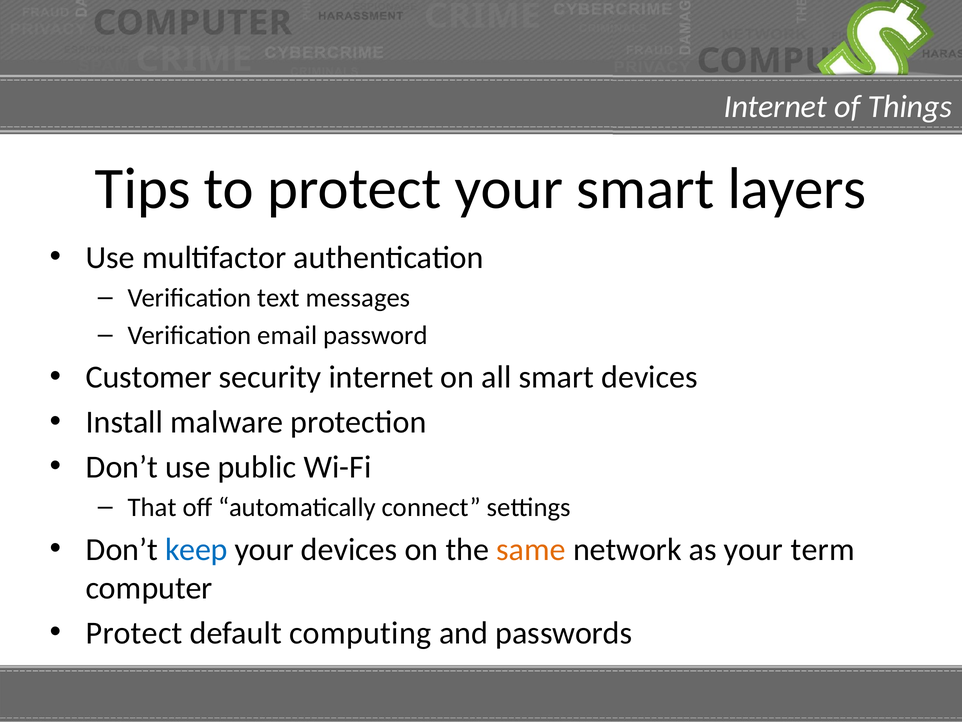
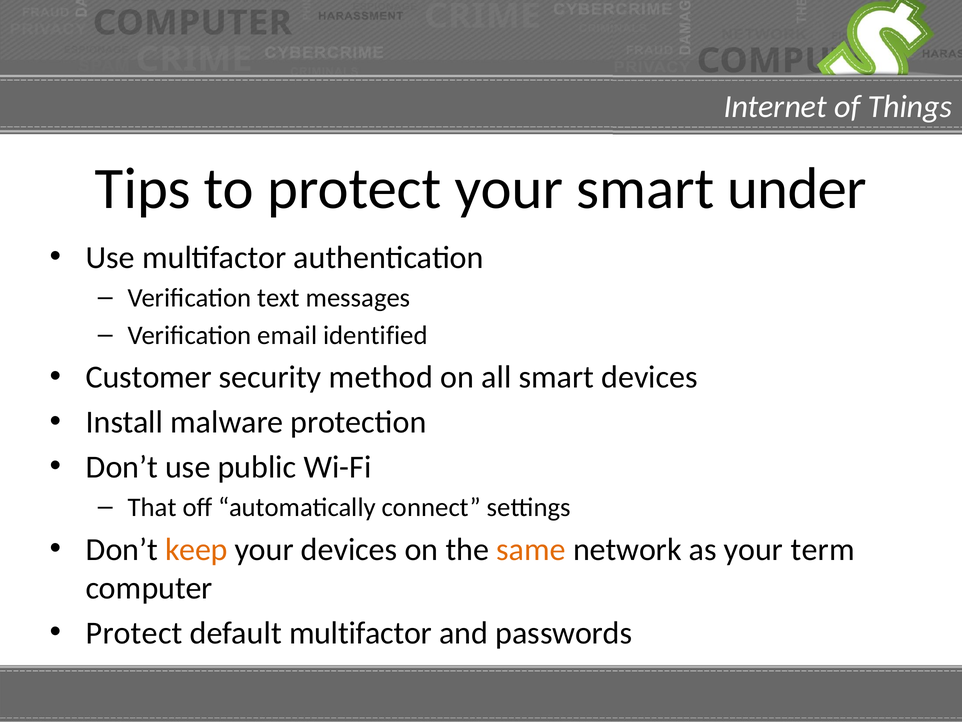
layers: layers -> under
password: password -> identified
security internet: internet -> method
keep colour: blue -> orange
default computing: computing -> multifactor
